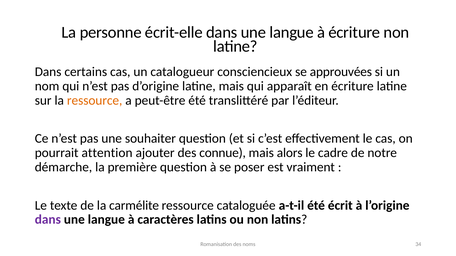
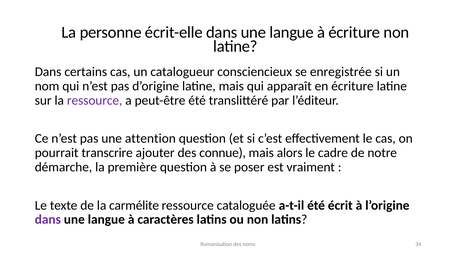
approuvées: approuvées -> enregistrée
ressource at (95, 101) colour: orange -> purple
souhaiter: souhaiter -> attention
attention: attention -> transcrire
